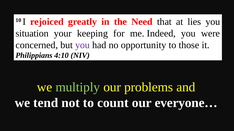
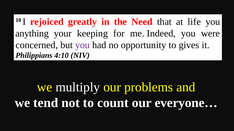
lies: lies -> life
situation: situation -> anything
those: those -> gives
multiply colour: light green -> white
